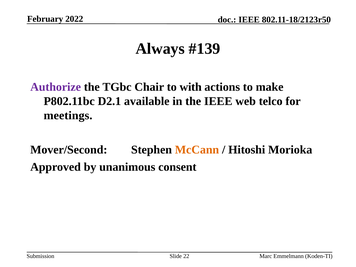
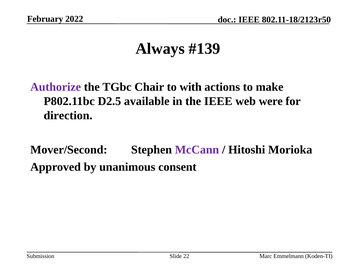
D2.1: D2.1 -> D2.5
telco: telco -> were
meetings: meetings -> direction
McCann colour: orange -> purple
